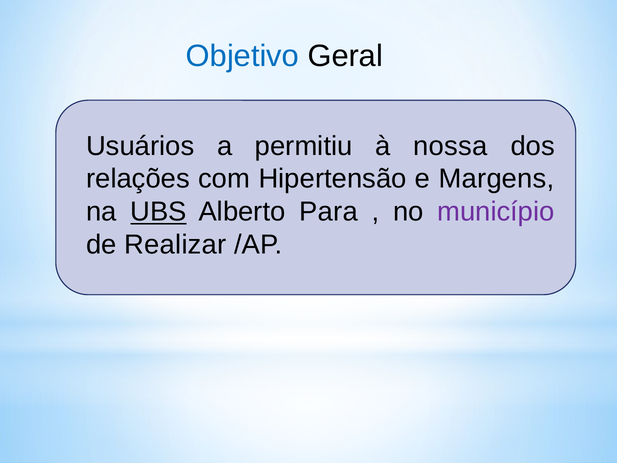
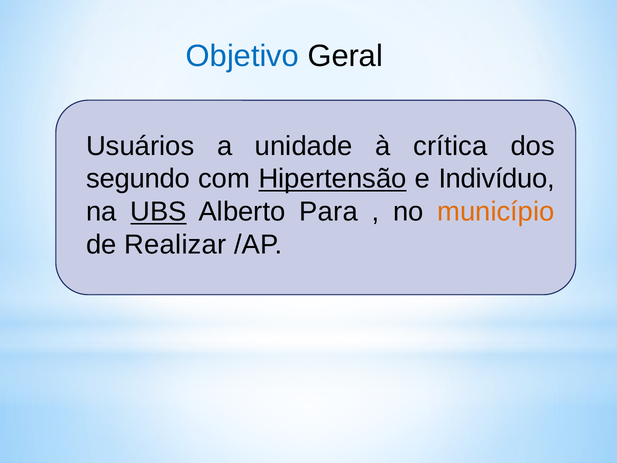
permitiu: permitiu -> unidade
nossa: nossa -> crítica
relações: relações -> segundo
Hipertensão underline: none -> present
Margens: Margens -> Indivíduo
município colour: purple -> orange
